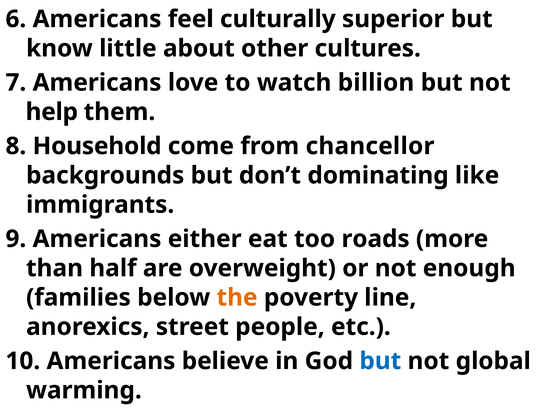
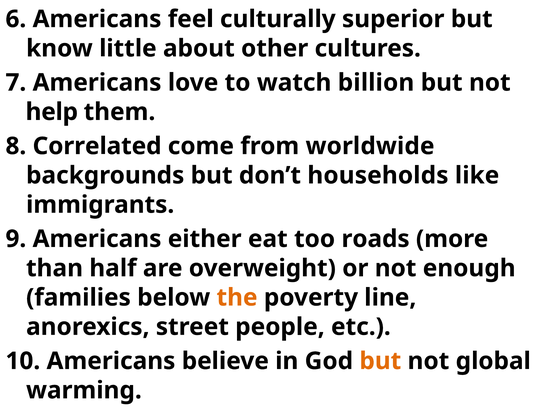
Household: Household -> Correlated
chancellor: chancellor -> worldwide
dominating: dominating -> households
but at (380, 361) colour: blue -> orange
